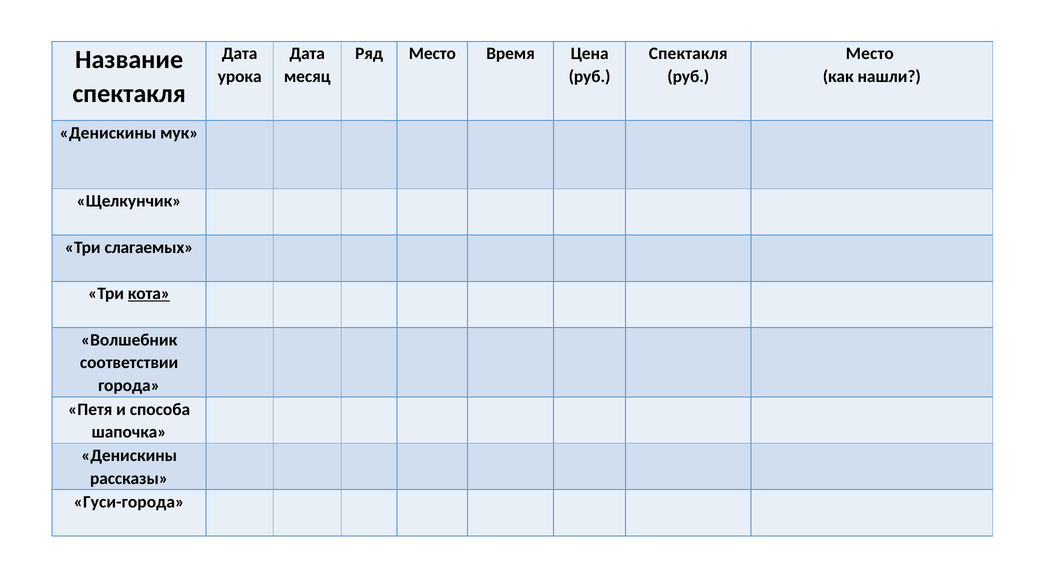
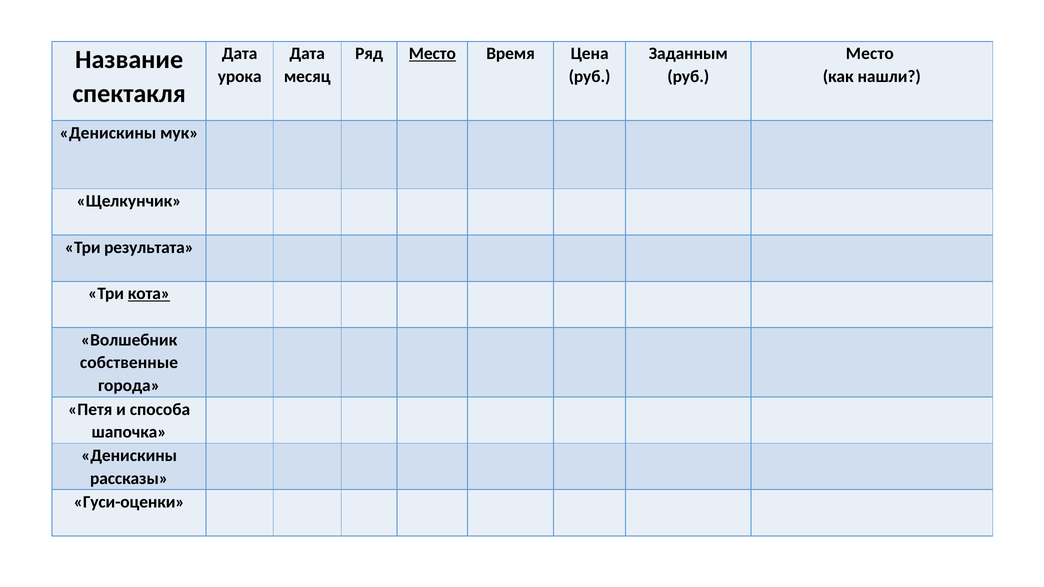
Место at (432, 54) underline: none -> present
Спектакля at (688, 54): Спектакля -> Заданным
слагаемых: слагаемых -> результата
соответствии: соответствии -> собственные
Гуси-города: Гуси-города -> Гуси-оценки
